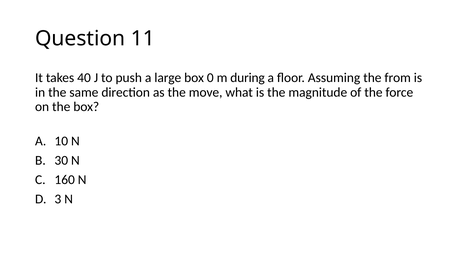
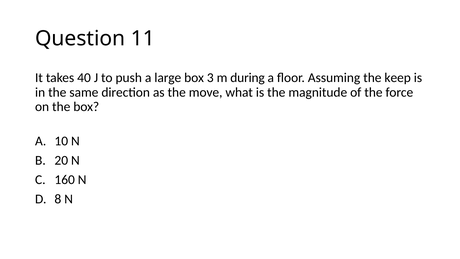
0: 0 -> 3
from: from -> keep
30: 30 -> 20
3: 3 -> 8
